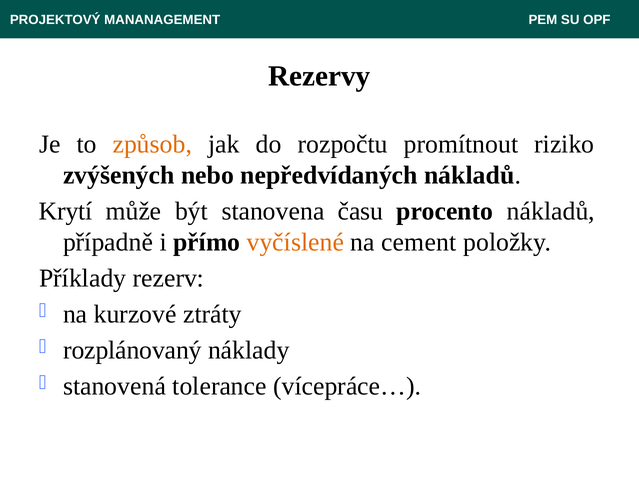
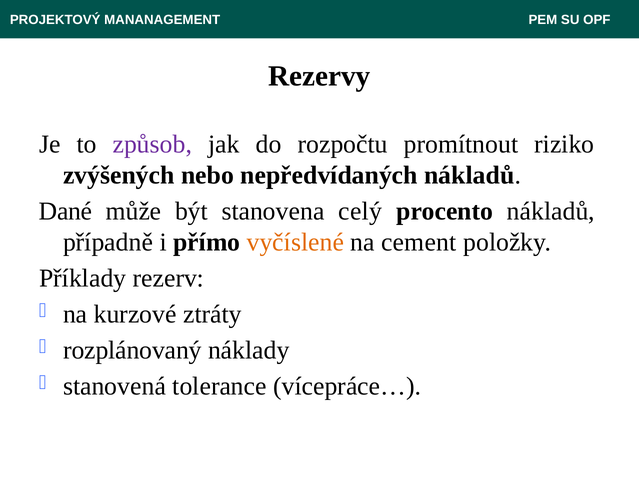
způsob colour: orange -> purple
Krytí: Krytí -> Dané
času: času -> celý
